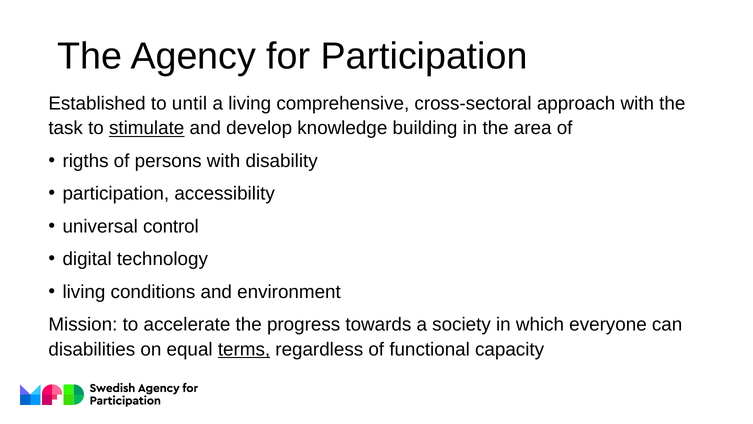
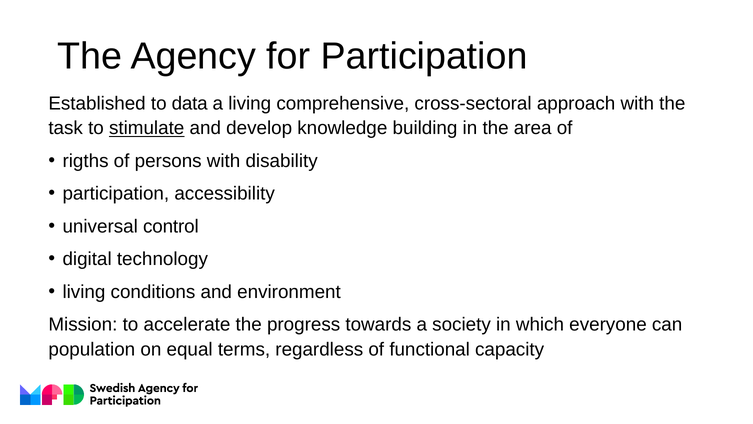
until: until -> data
disabilities: disabilities -> population
terms underline: present -> none
